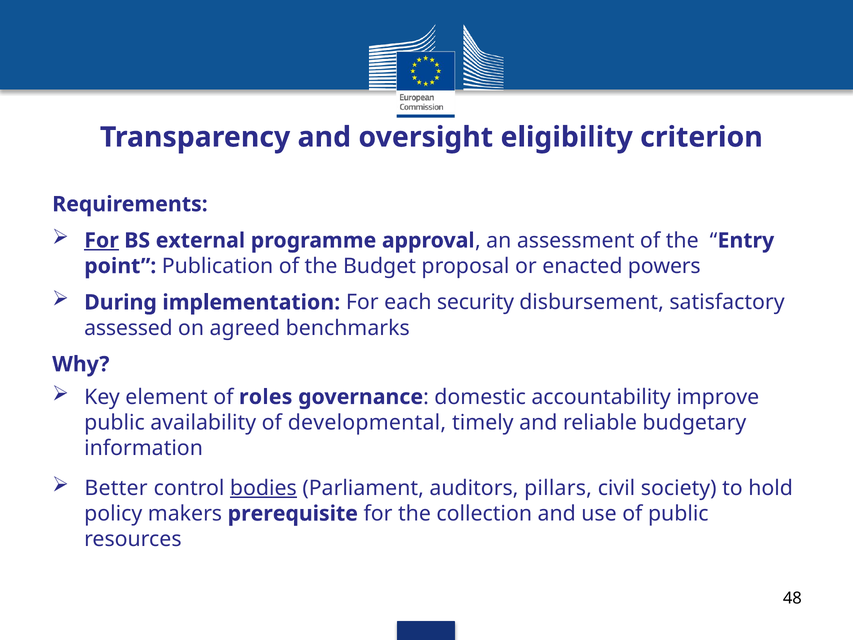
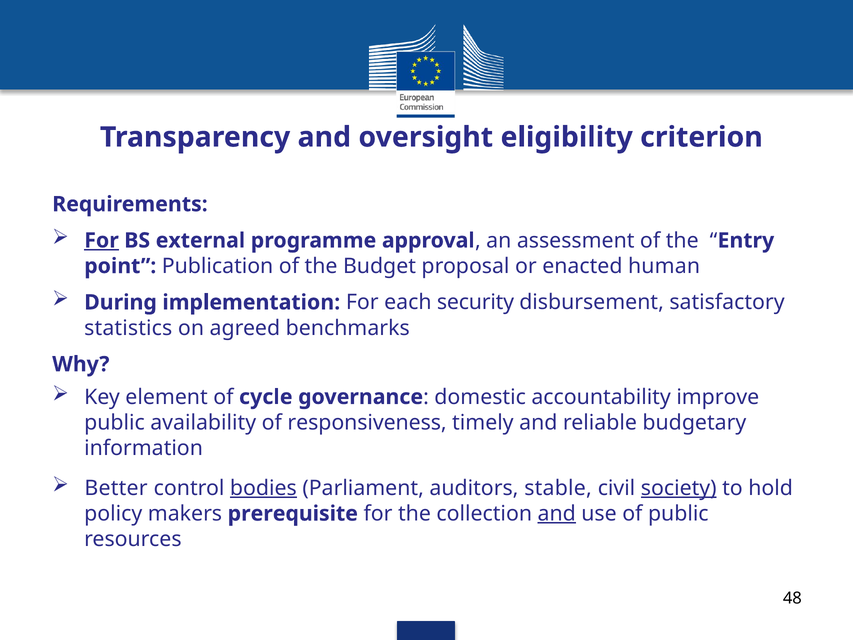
powers: powers -> human
assessed: assessed -> statistics
roles: roles -> cycle
developmental: developmental -> responsiveness
pillars: pillars -> stable
society underline: none -> present
and at (557, 513) underline: none -> present
